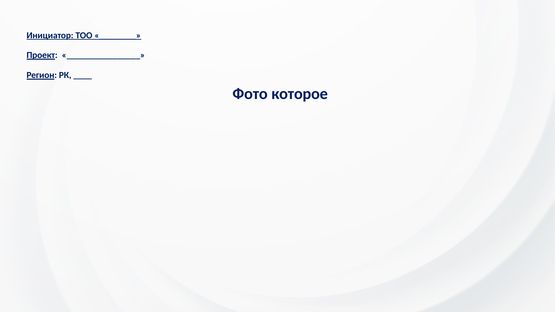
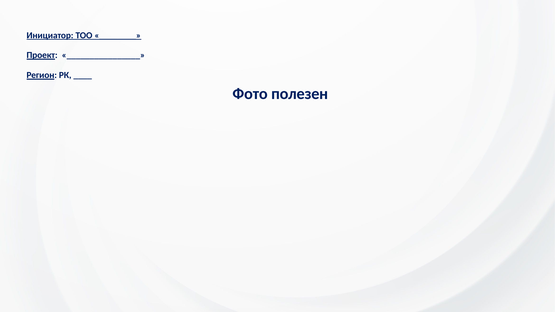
которое: которое -> полезен
